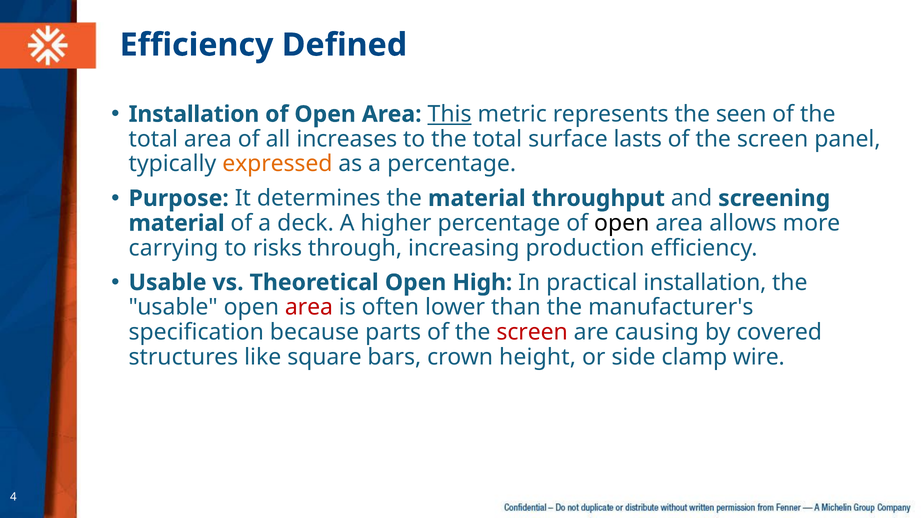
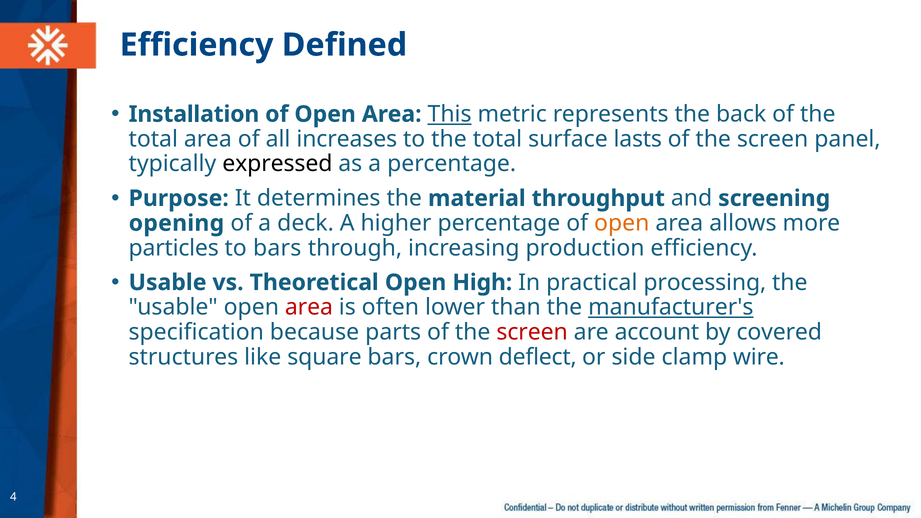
seen: seen -> back
expressed colour: orange -> black
material at (177, 223): material -> opening
open at (622, 223) colour: black -> orange
carrying: carrying -> particles
to risks: risks -> bars
practical installation: installation -> processing
manufacturer's underline: none -> present
causing: causing -> account
height: height -> deflect
